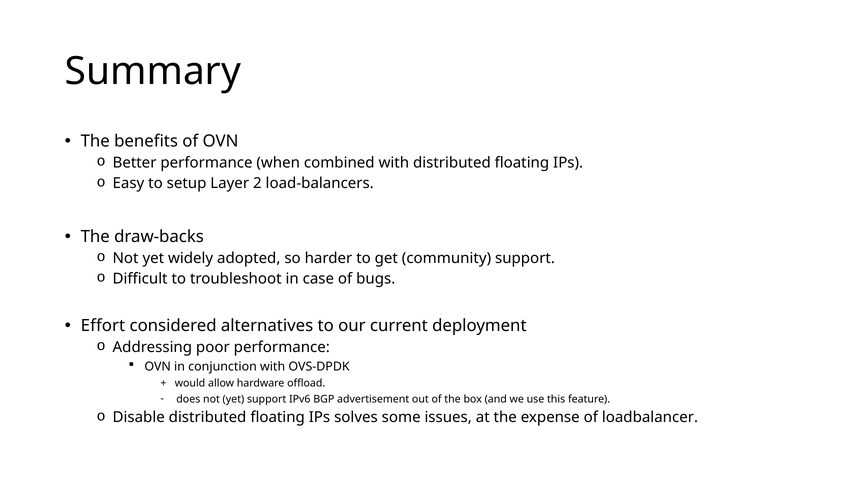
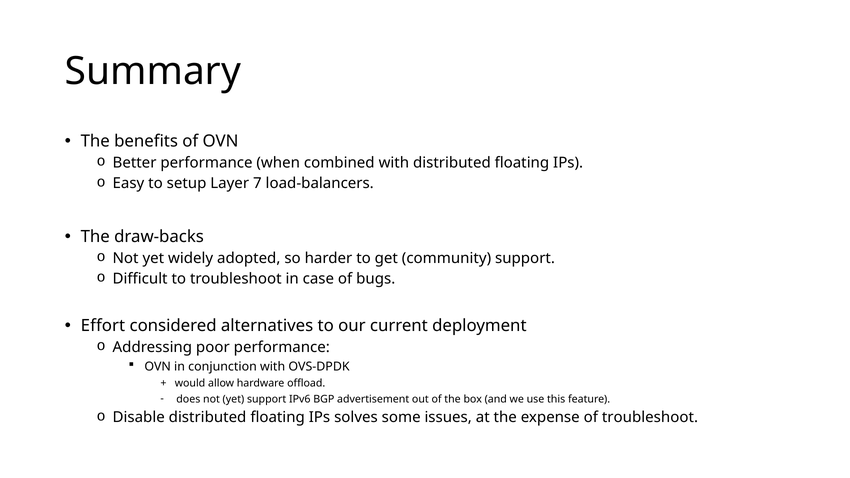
2: 2 -> 7
of loadbalancer: loadbalancer -> troubleshoot
